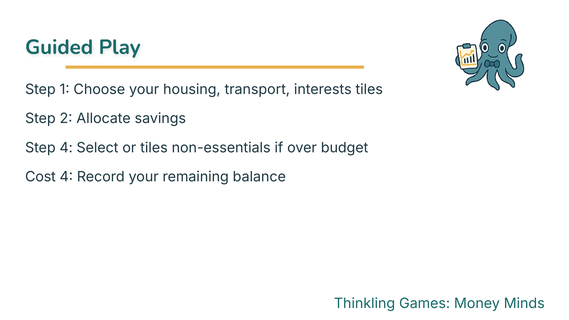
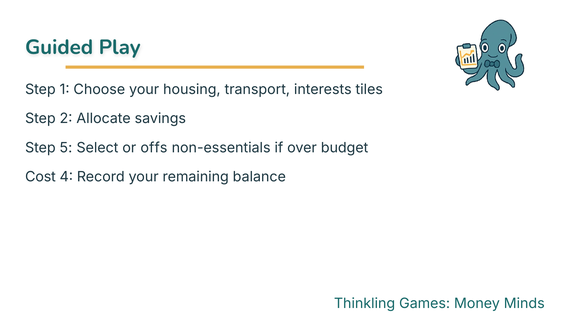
Step 4: 4 -> 5
or tiles: tiles -> offs
